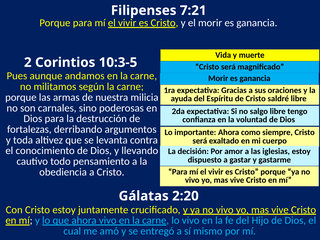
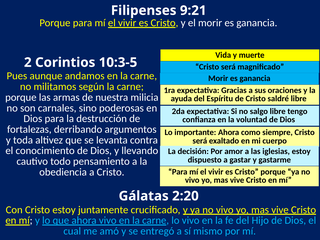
7:21: 7:21 -> 9:21
